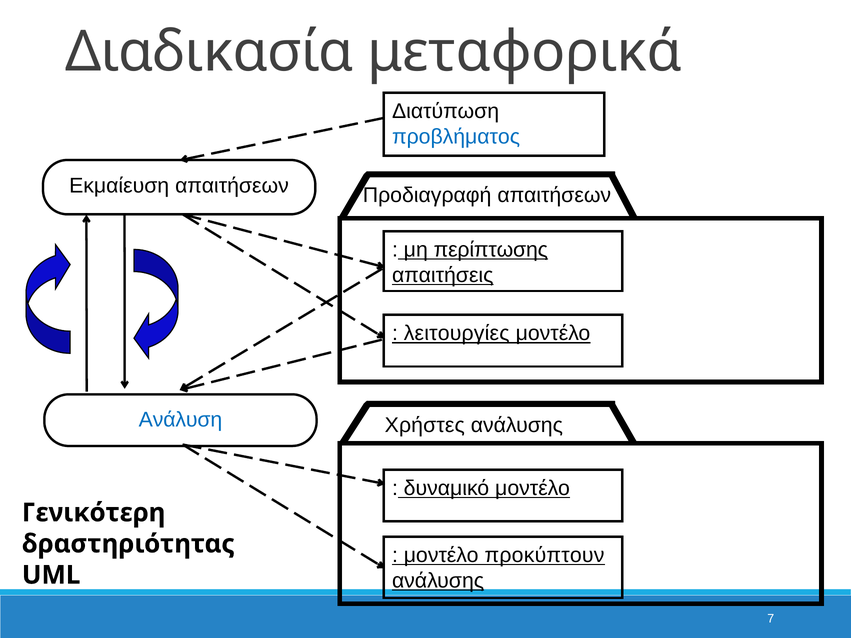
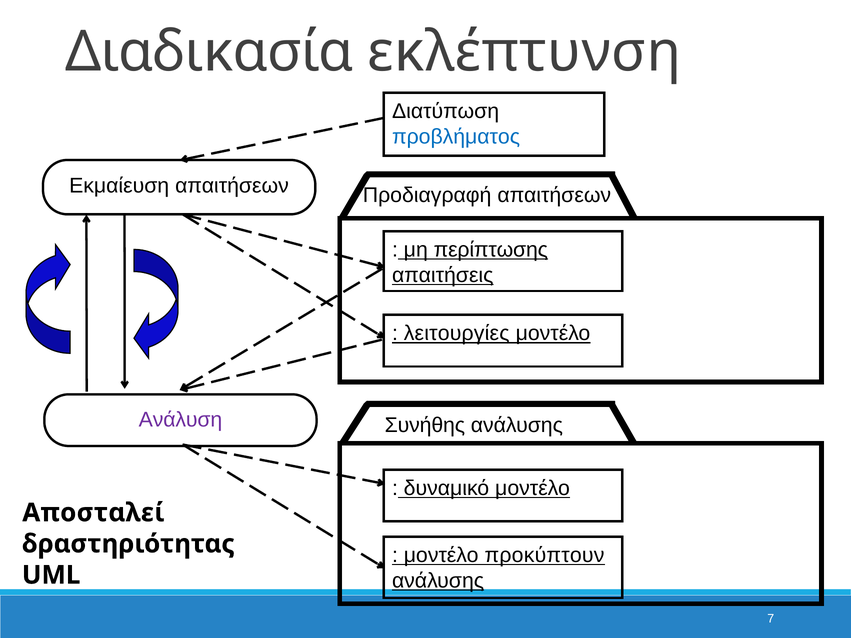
μεταφορικά: μεταφορικά -> εκλέπτυνση
Ανάλυση colour: blue -> purple
Χρήστες: Χρήστες -> Συνήθης
Γενικότερη: Γενικότερη -> Αποσταλεί
